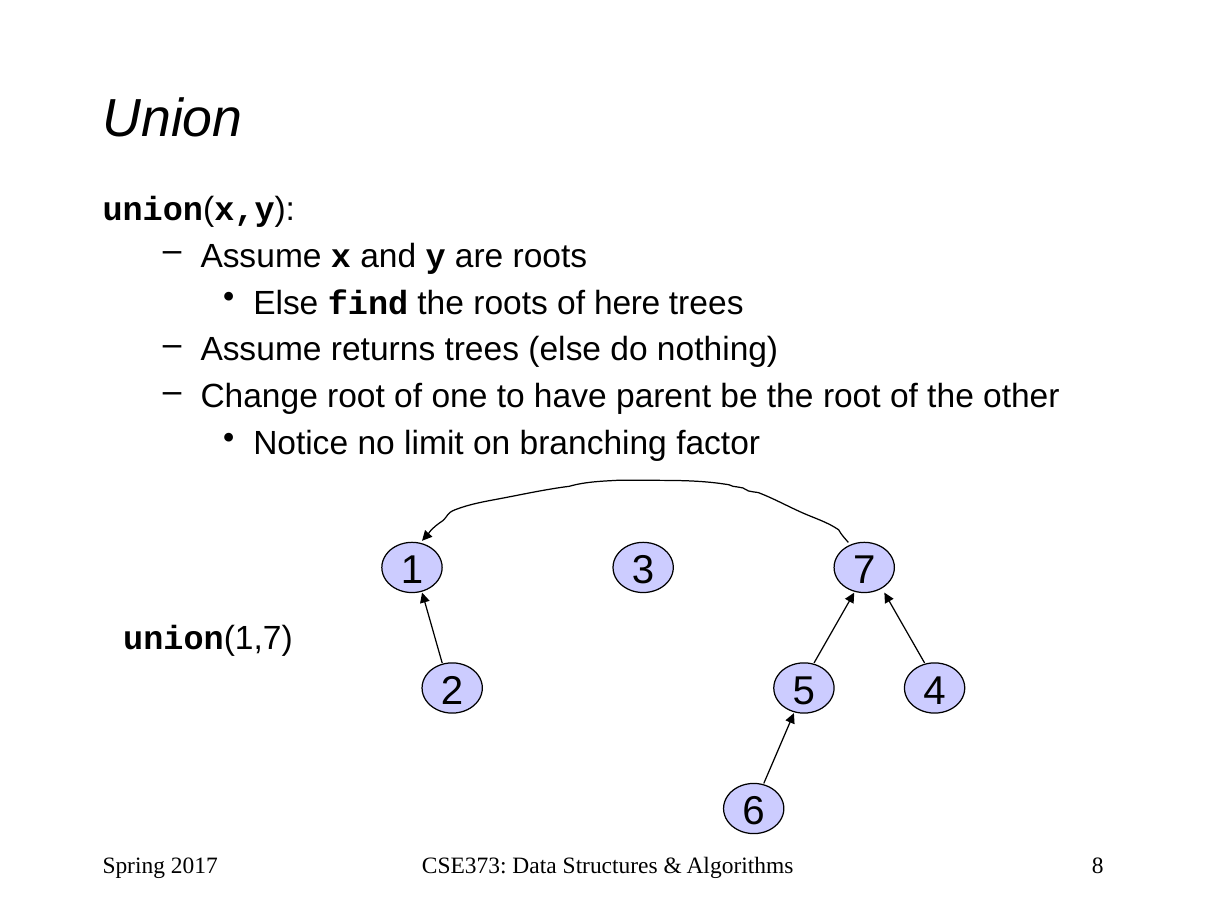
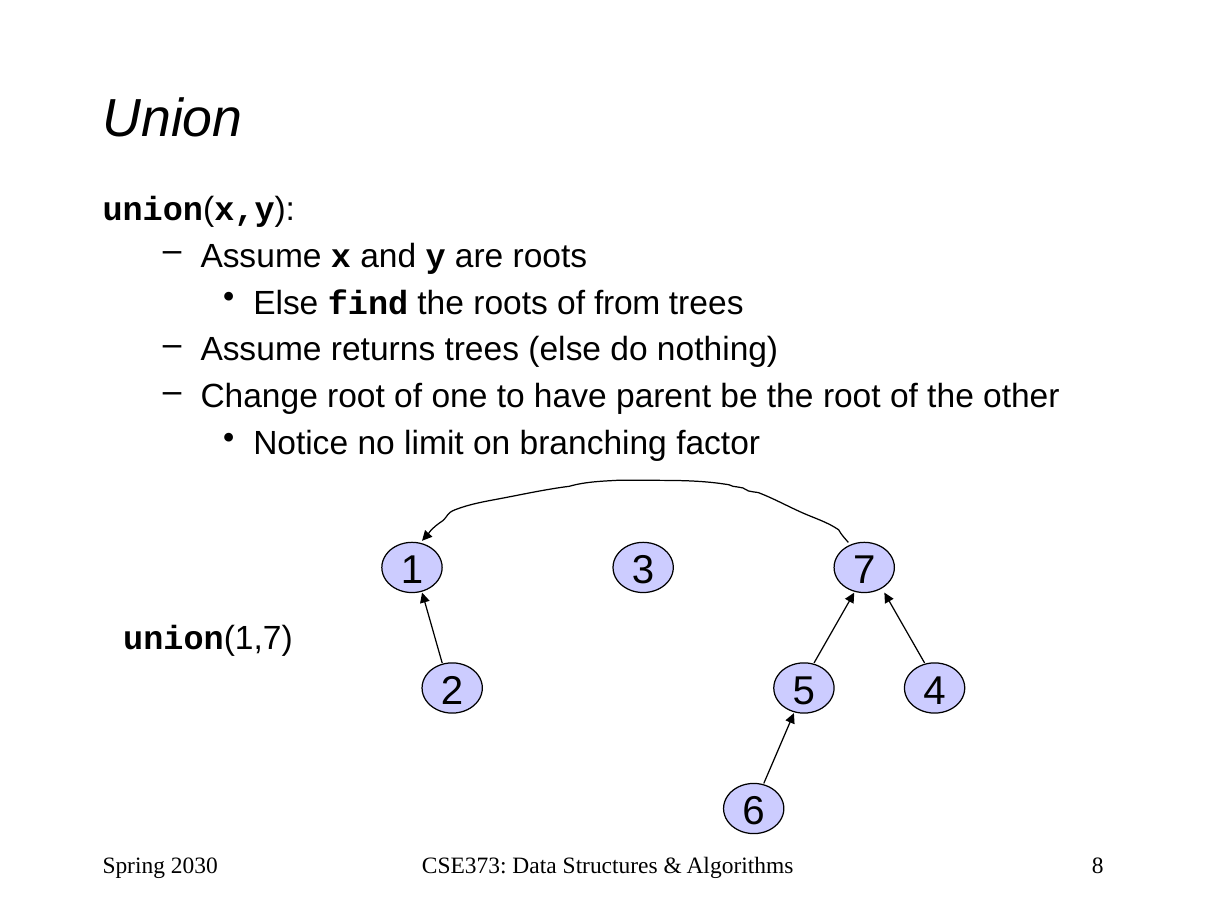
here: here -> from
2017: 2017 -> 2030
